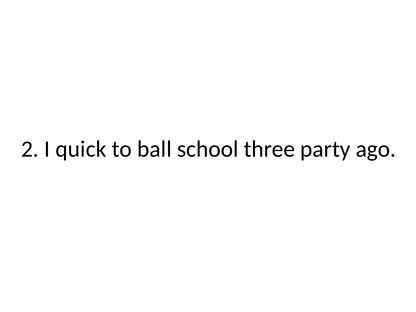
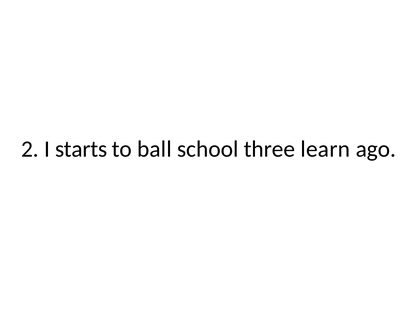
quick: quick -> starts
party: party -> learn
